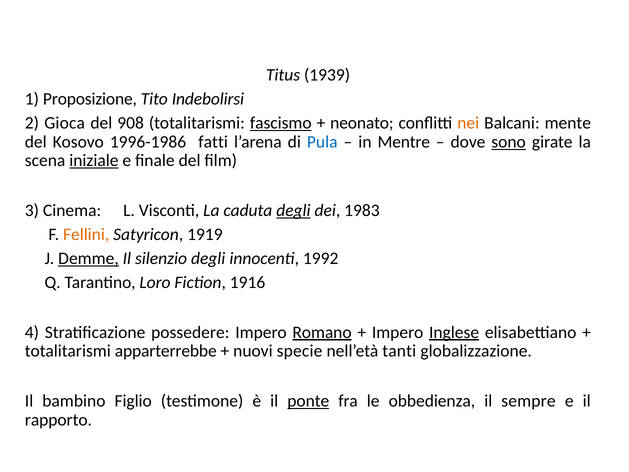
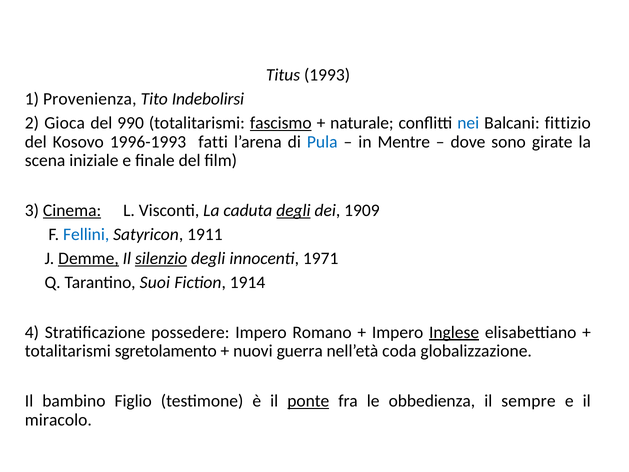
1939: 1939 -> 1993
Proposizione: Proposizione -> Provenienza
908: 908 -> 990
neonato: neonato -> naturale
nei colour: orange -> blue
mente: mente -> fittizio
1996-1986: 1996-1986 -> 1996-1993
sono underline: present -> none
iniziale underline: present -> none
Cinema underline: none -> present
1983: 1983 -> 1909
Fellini colour: orange -> blue
1919: 1919 -> 1911
silenzio underline: none -> present
1992: 1992 -> 1971
Loro: Loro -> Suoi
1916: 1916 -> 1914
Romano underline: present -> none
apparterrebbe: apparterrebbe -> sgretolamento
specie: specie -> guerra
tanti: tanti -> coda
rapporto: rapporto -> miracolo
